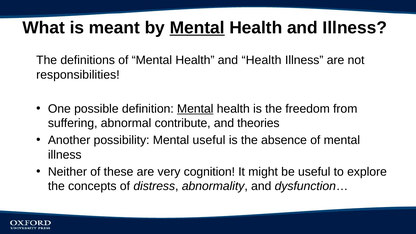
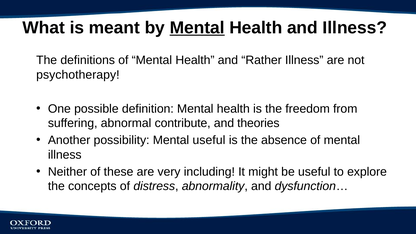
and Health: Health -> Rather
responsibilities: responsibilities -> psychotherapy
Mental at (195, 109) underline: present -> none
cognition: cognition -> including
